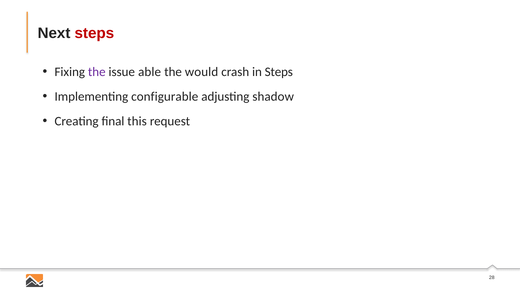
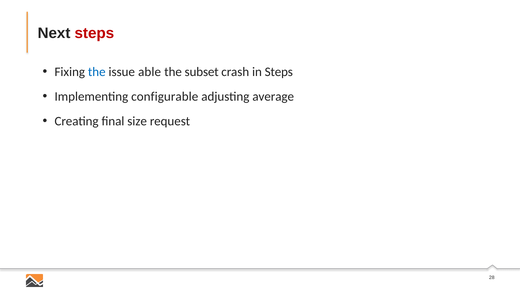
the at (97, 72) colour: purple -> blue
would: would -> subset
shadow: shadow -> average
this: this -> size
